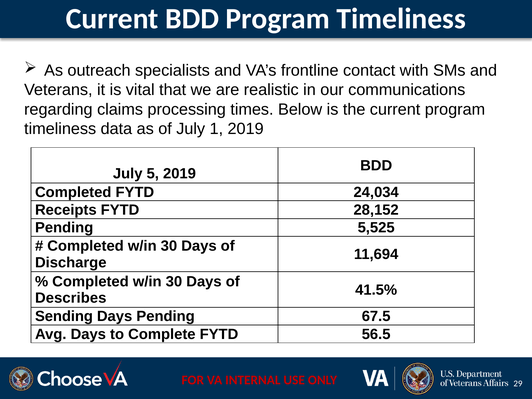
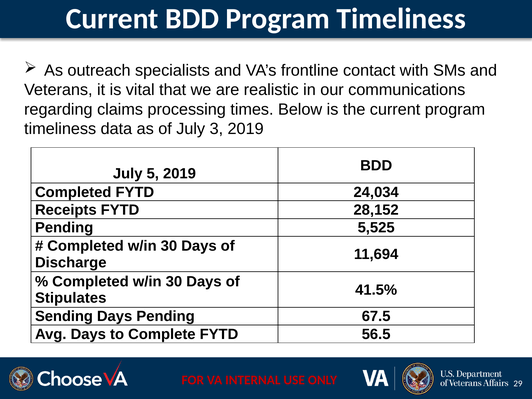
1: 1 -> 3
Describes: Describes -> Stipulates
